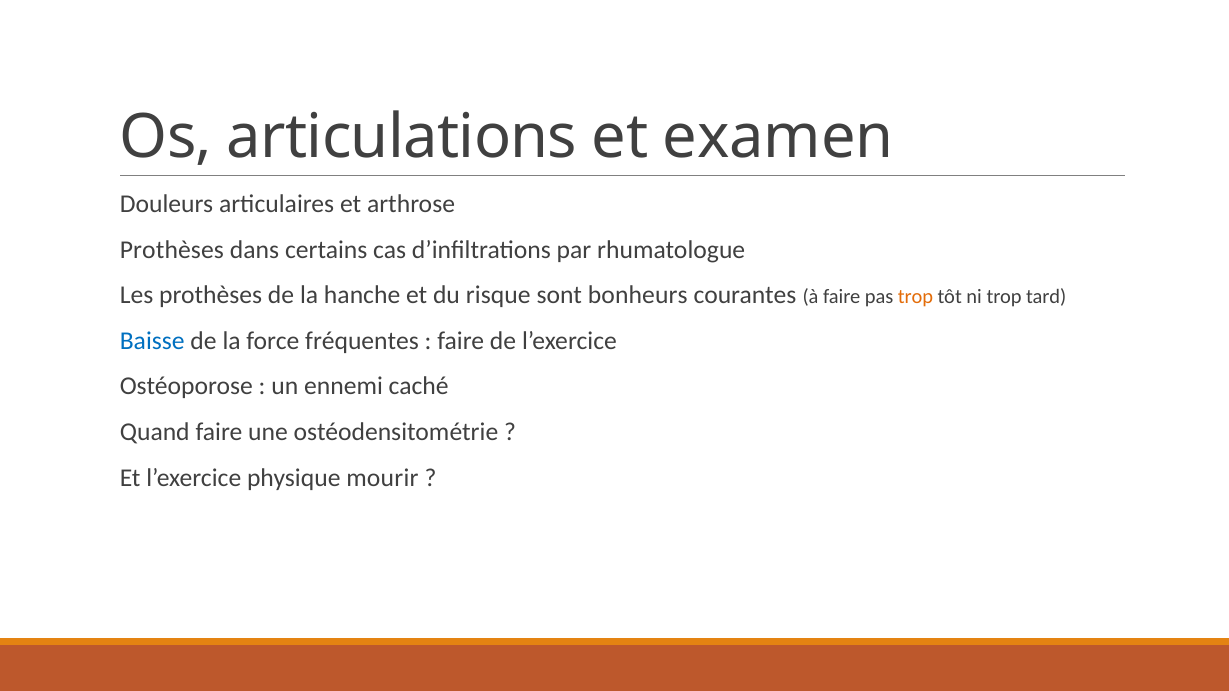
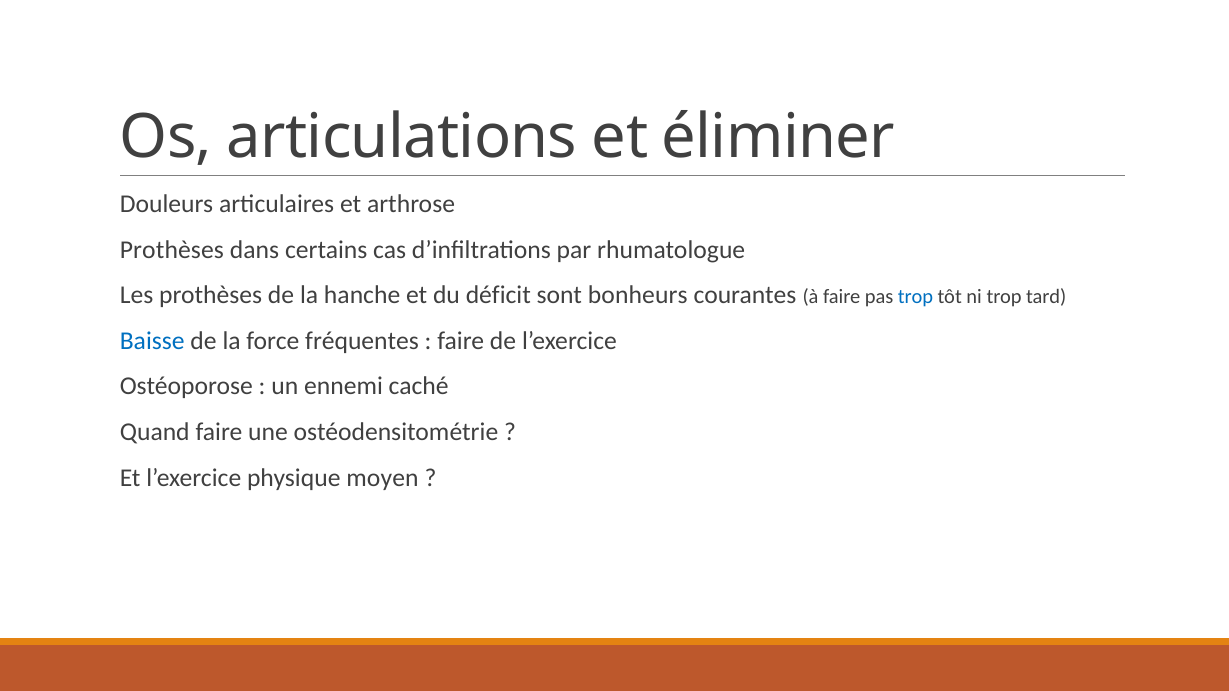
examen: examen -> éliminer
risque: risque -> déficit
trop at (916, 297) colour: orange -> blue
mourir: mourir -> moyen
